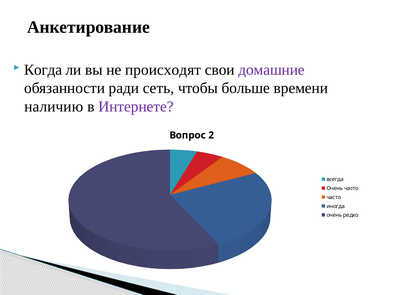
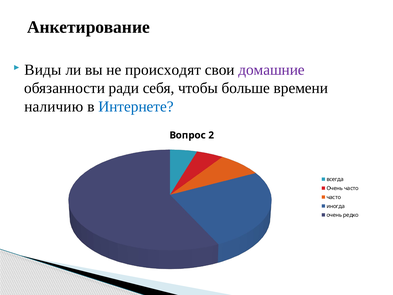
Когда: Когда -> Виды
сеть: сеть -> себя
Интернете colour: purple -> blue
